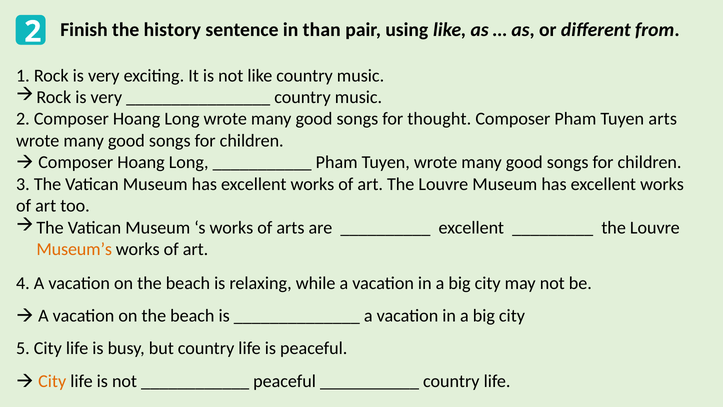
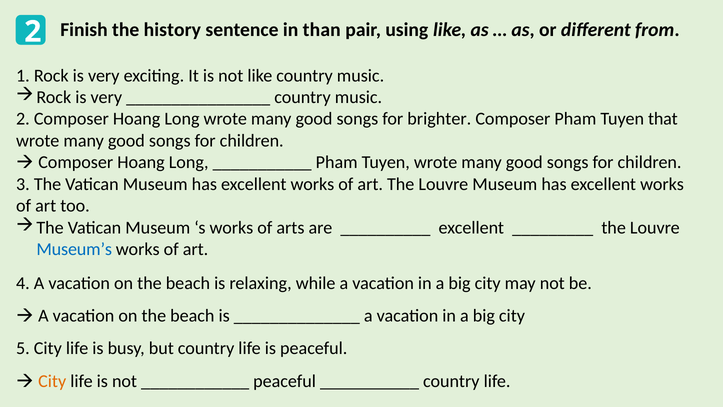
thought: thought -> brighter
Tuyen arts: arts -> that
Museum’s colour: orange -> blue
